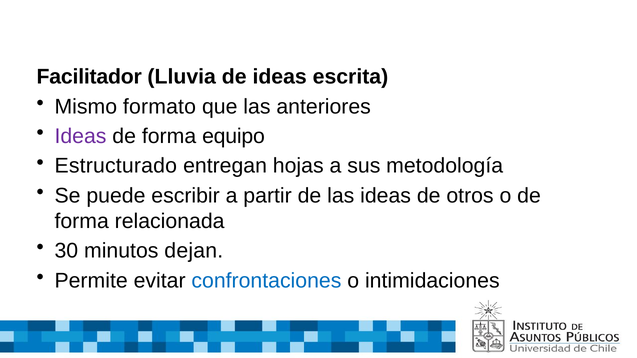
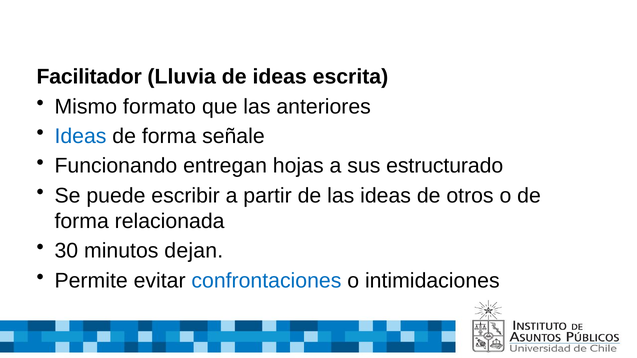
Ideas at (81, 136) colour: purple -> blue
equipo: equipo -> señale
Estructurado: Estructurado -> Funcionando
metodología: metodología -> estructurado
